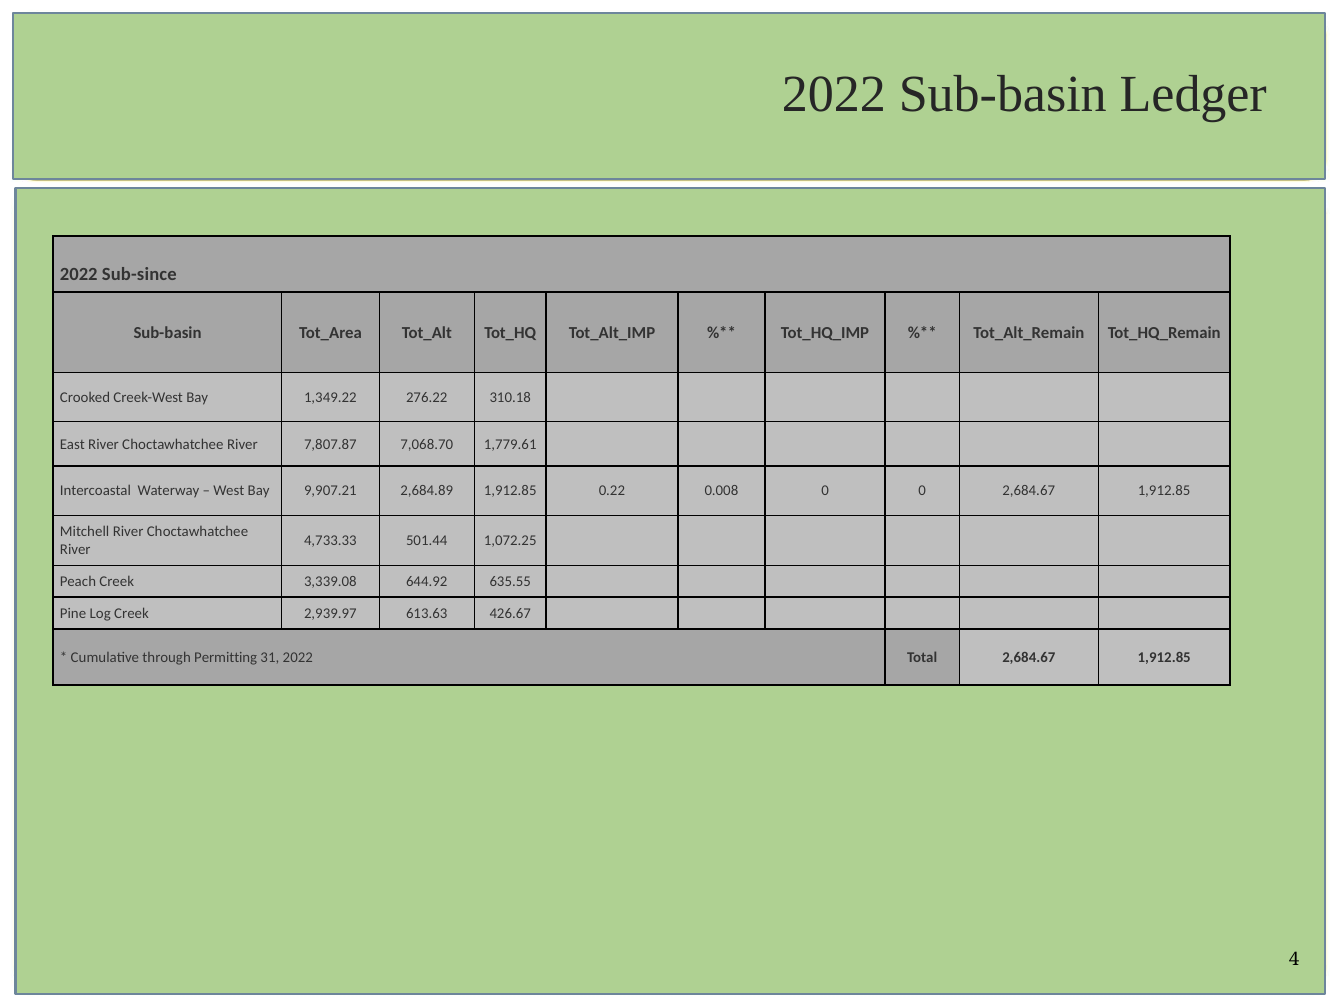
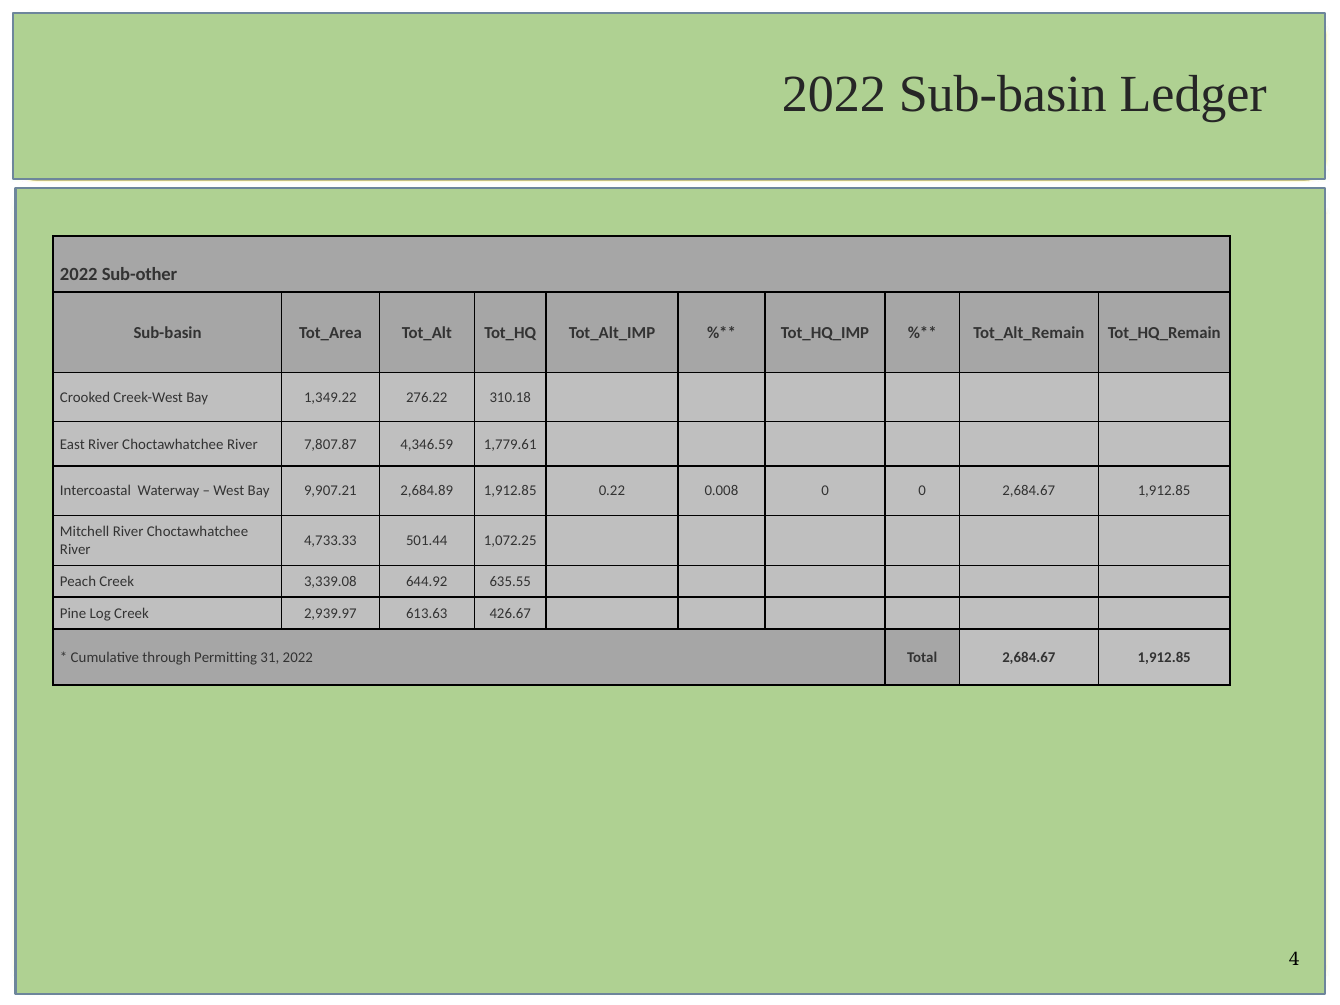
Sub-since: Sub-since -> Sub-other
7,068.70: 7,068.70 -> 4,346.59
